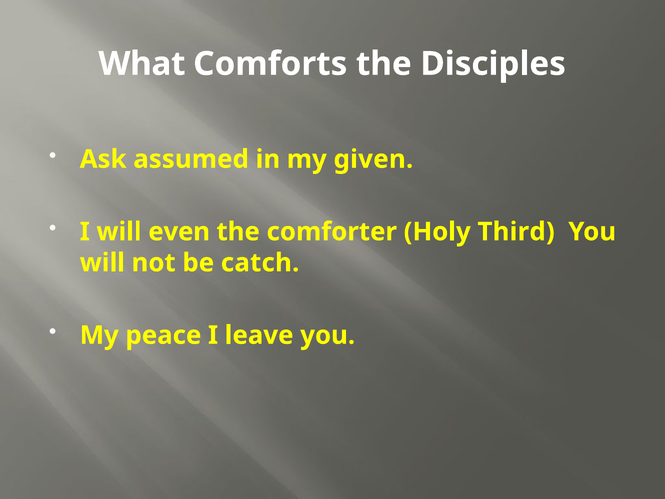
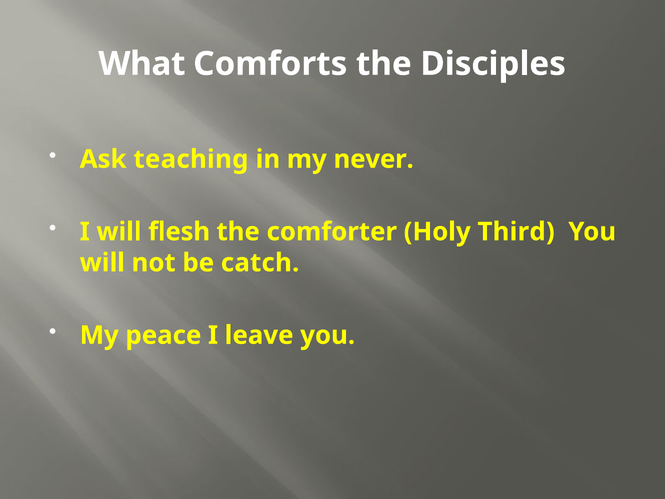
assumed: assumed -> teaching
given: given -> never
even: even -> flesh
